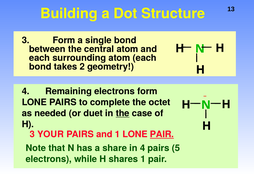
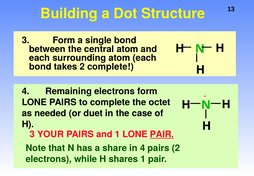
2 geometry: geometry -> complete
the at (123, 113) underline: present -> none
pairs 5: 5 -> 2
